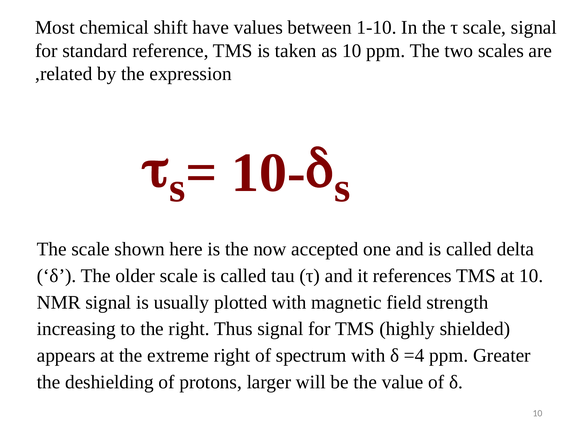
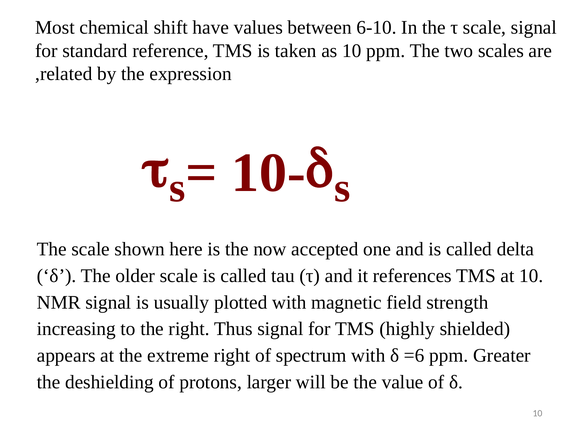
1-10: 1-10 -> 6-10
=4: =4 -> =6
